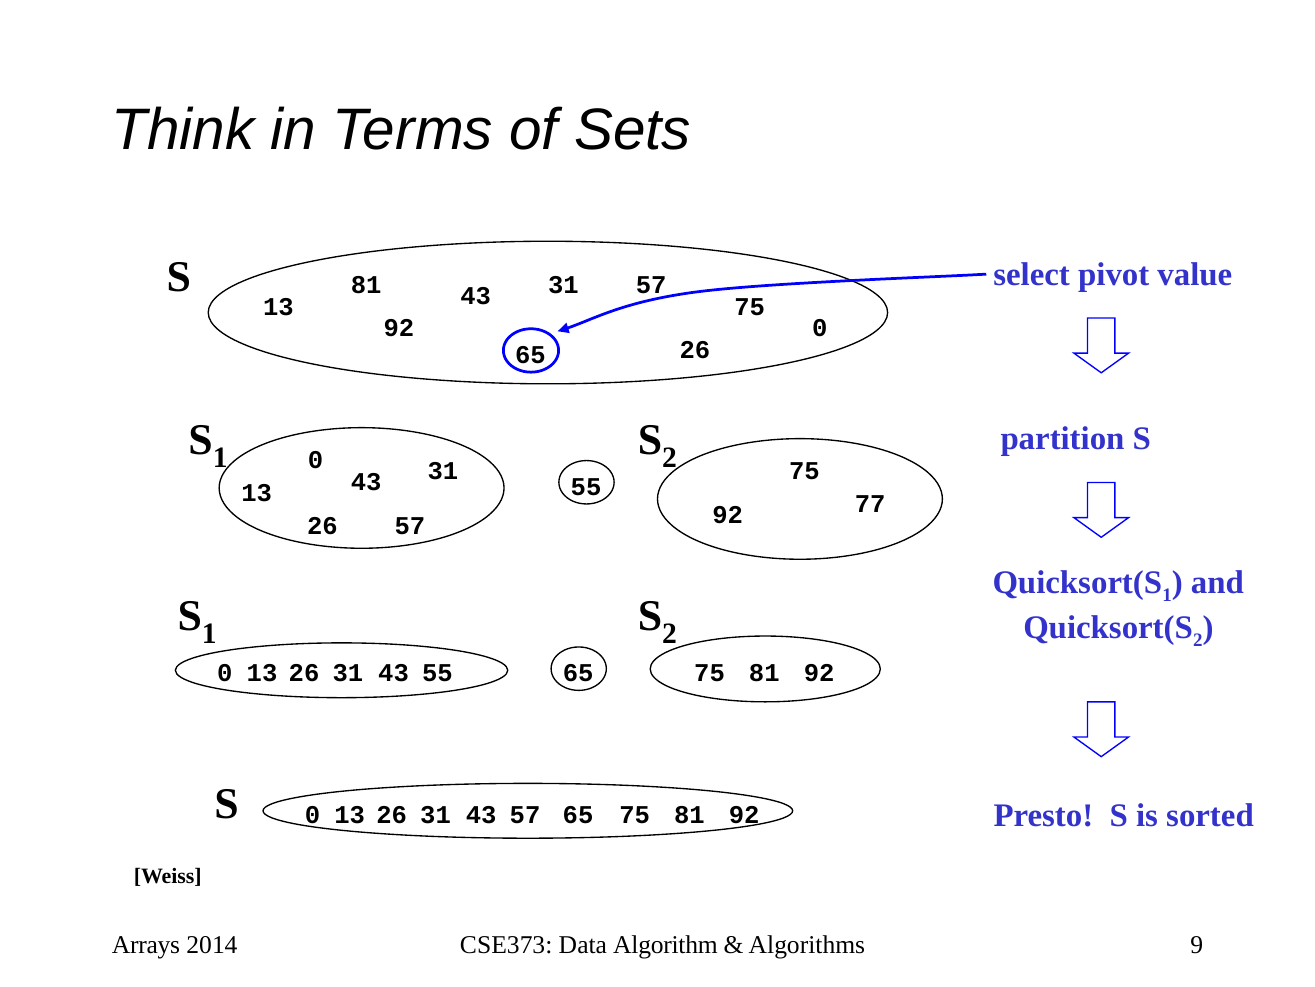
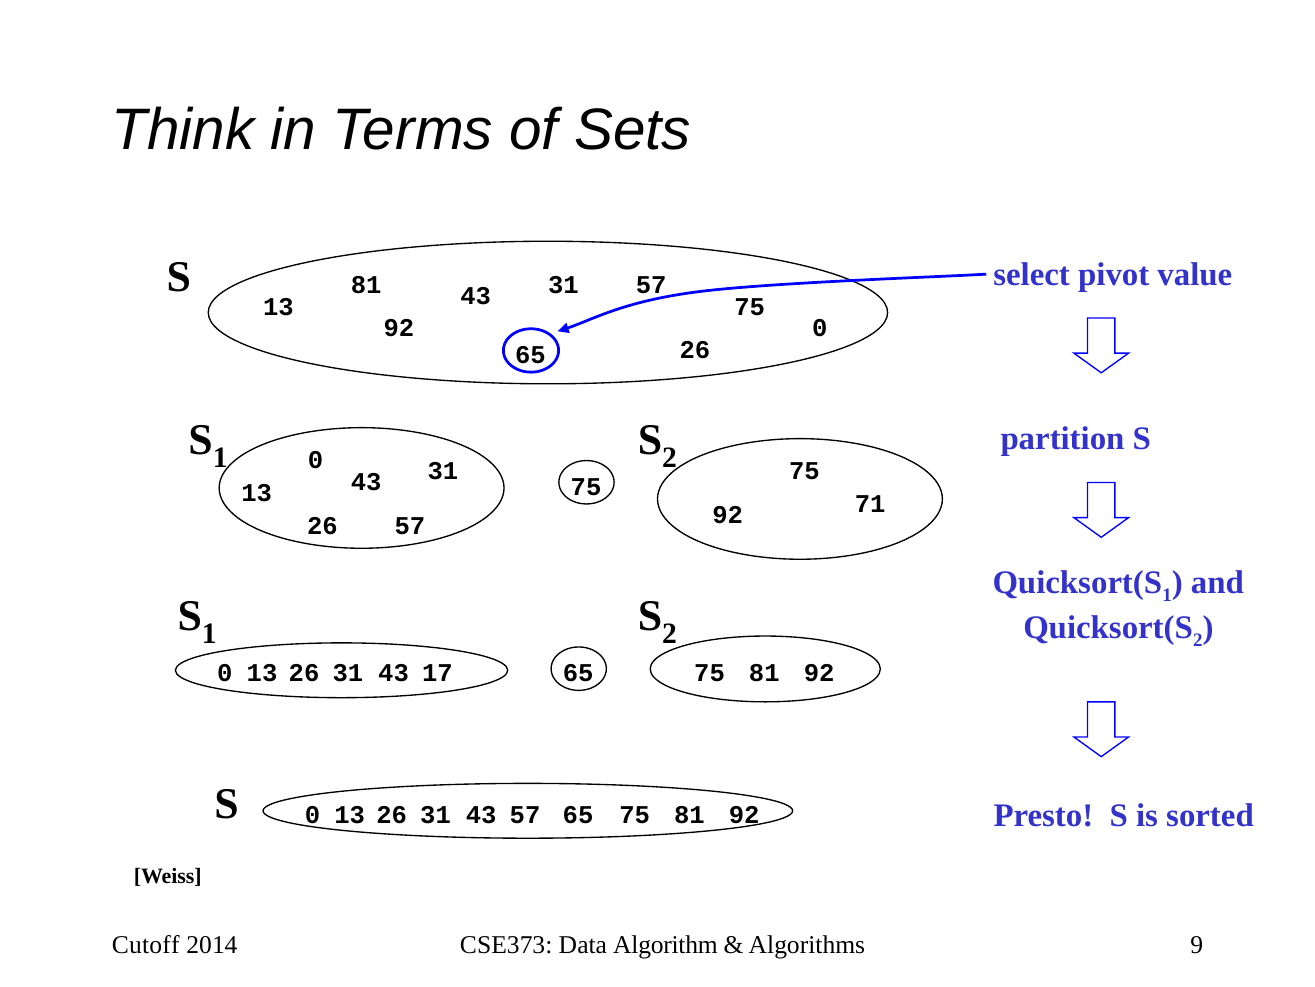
43 55: 55 -> 75
77: 77 -> 71
31 55: 55 -> 17
Arrays: Arrays -> Cutoff
